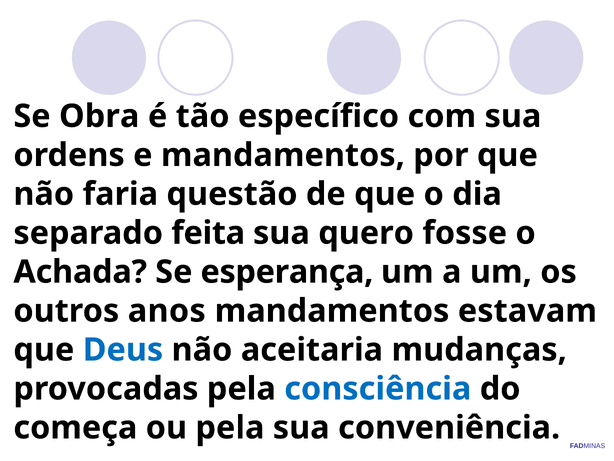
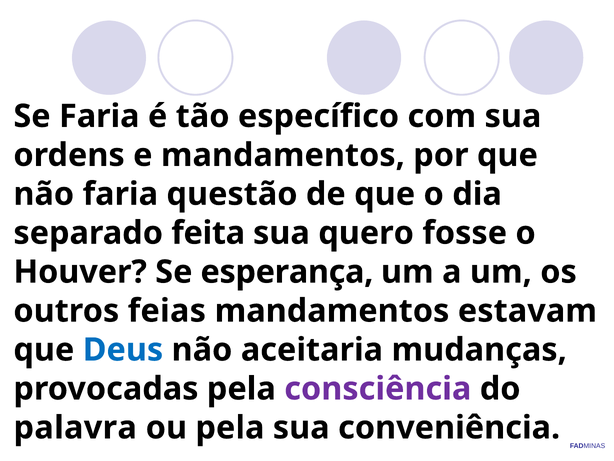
Se Obra: Obra -> Faria
Achada: Achada -> Houver
anos: anos -> feias
consciência colour: blue -> purple
começa: começa -> palavra
